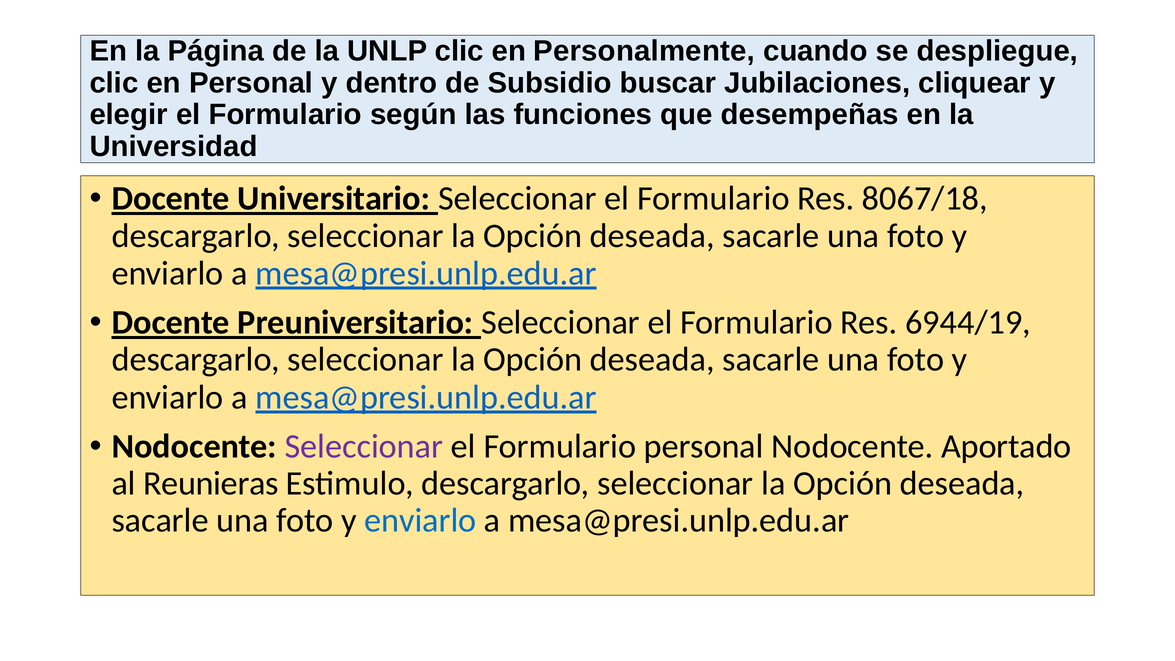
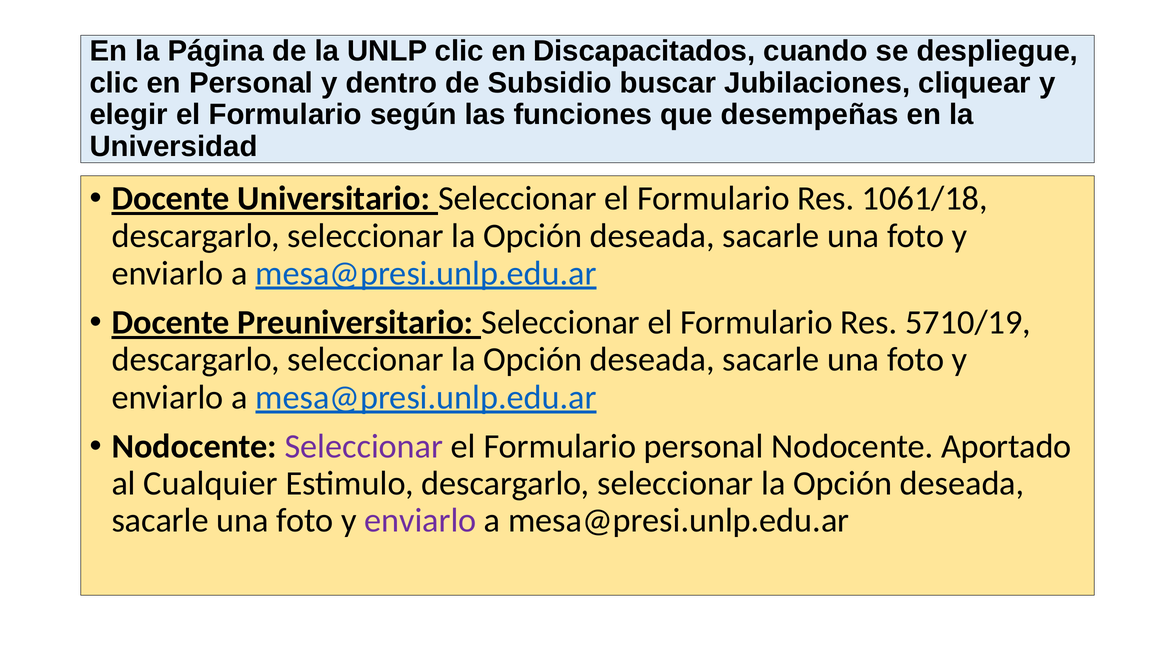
Personalmente: Personalmente -> Discapacitados
8067/18: 8067/18 -> 1061/18
6944/19: 6944/19 -> 5710/19
Reunieras: Reunieras -> Cualquier
enviarlo at (420, 521) colour: blue -> purple
